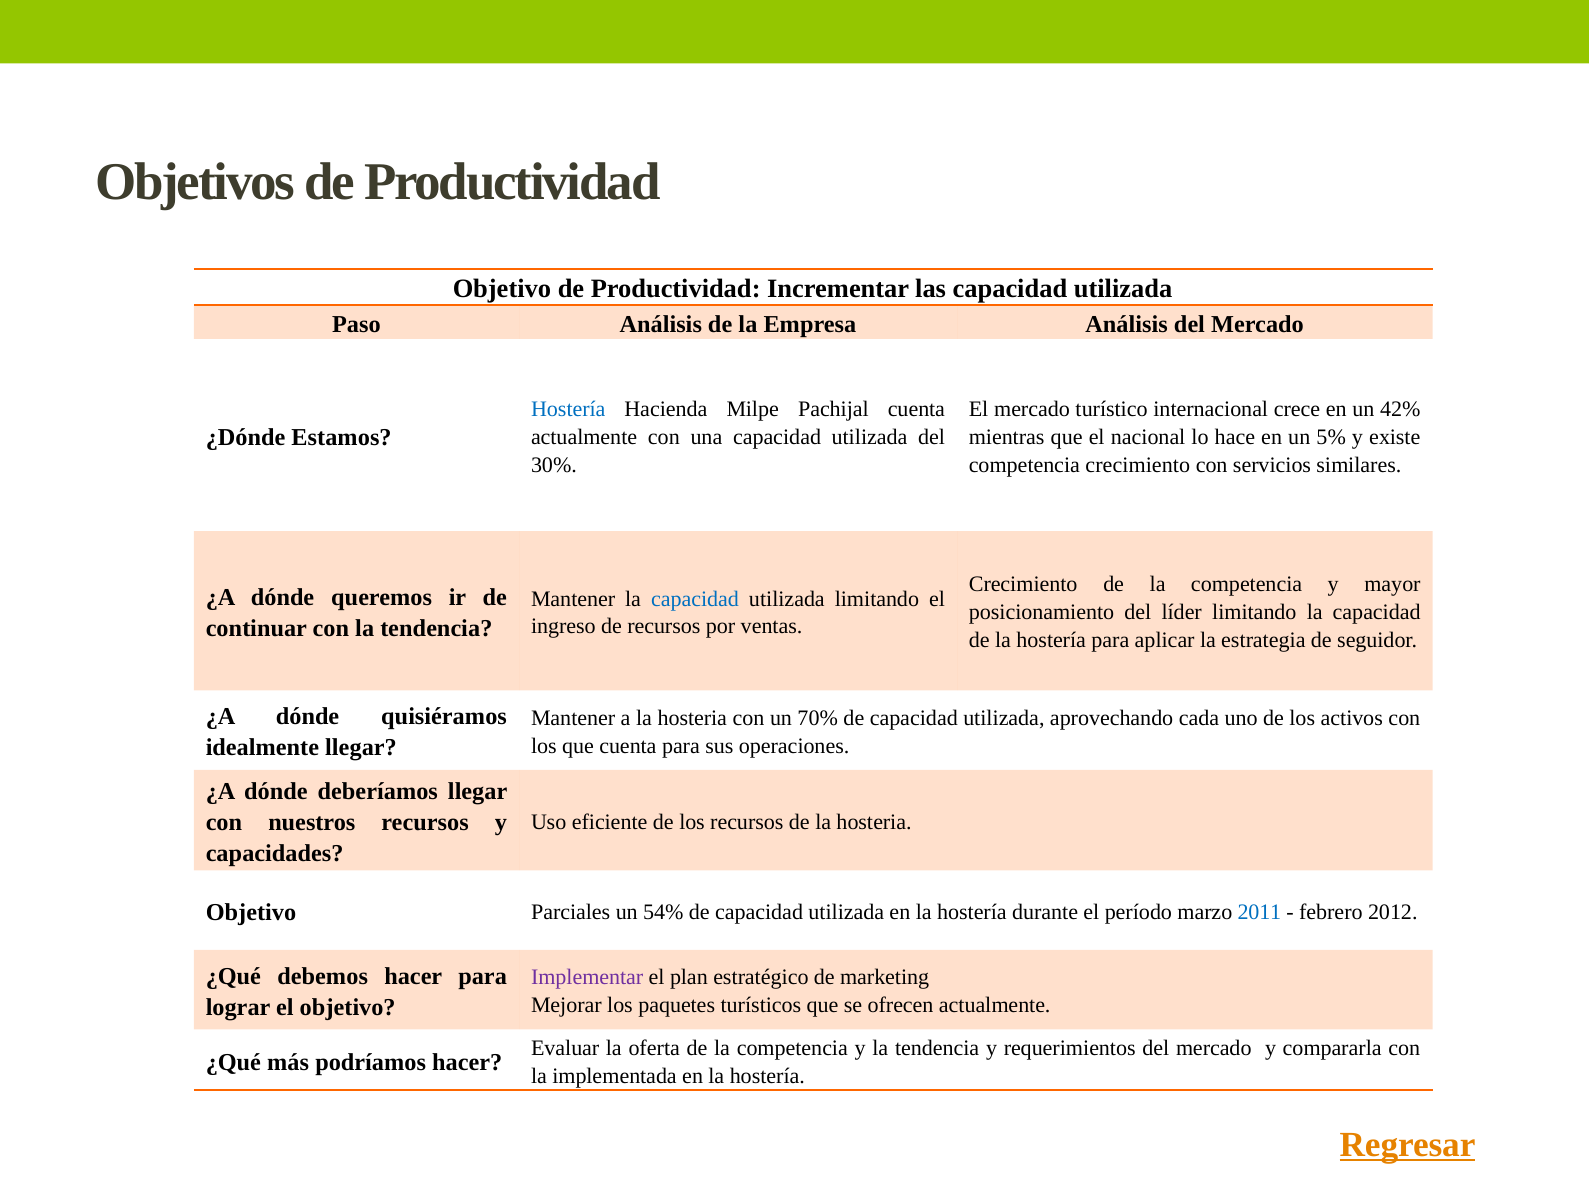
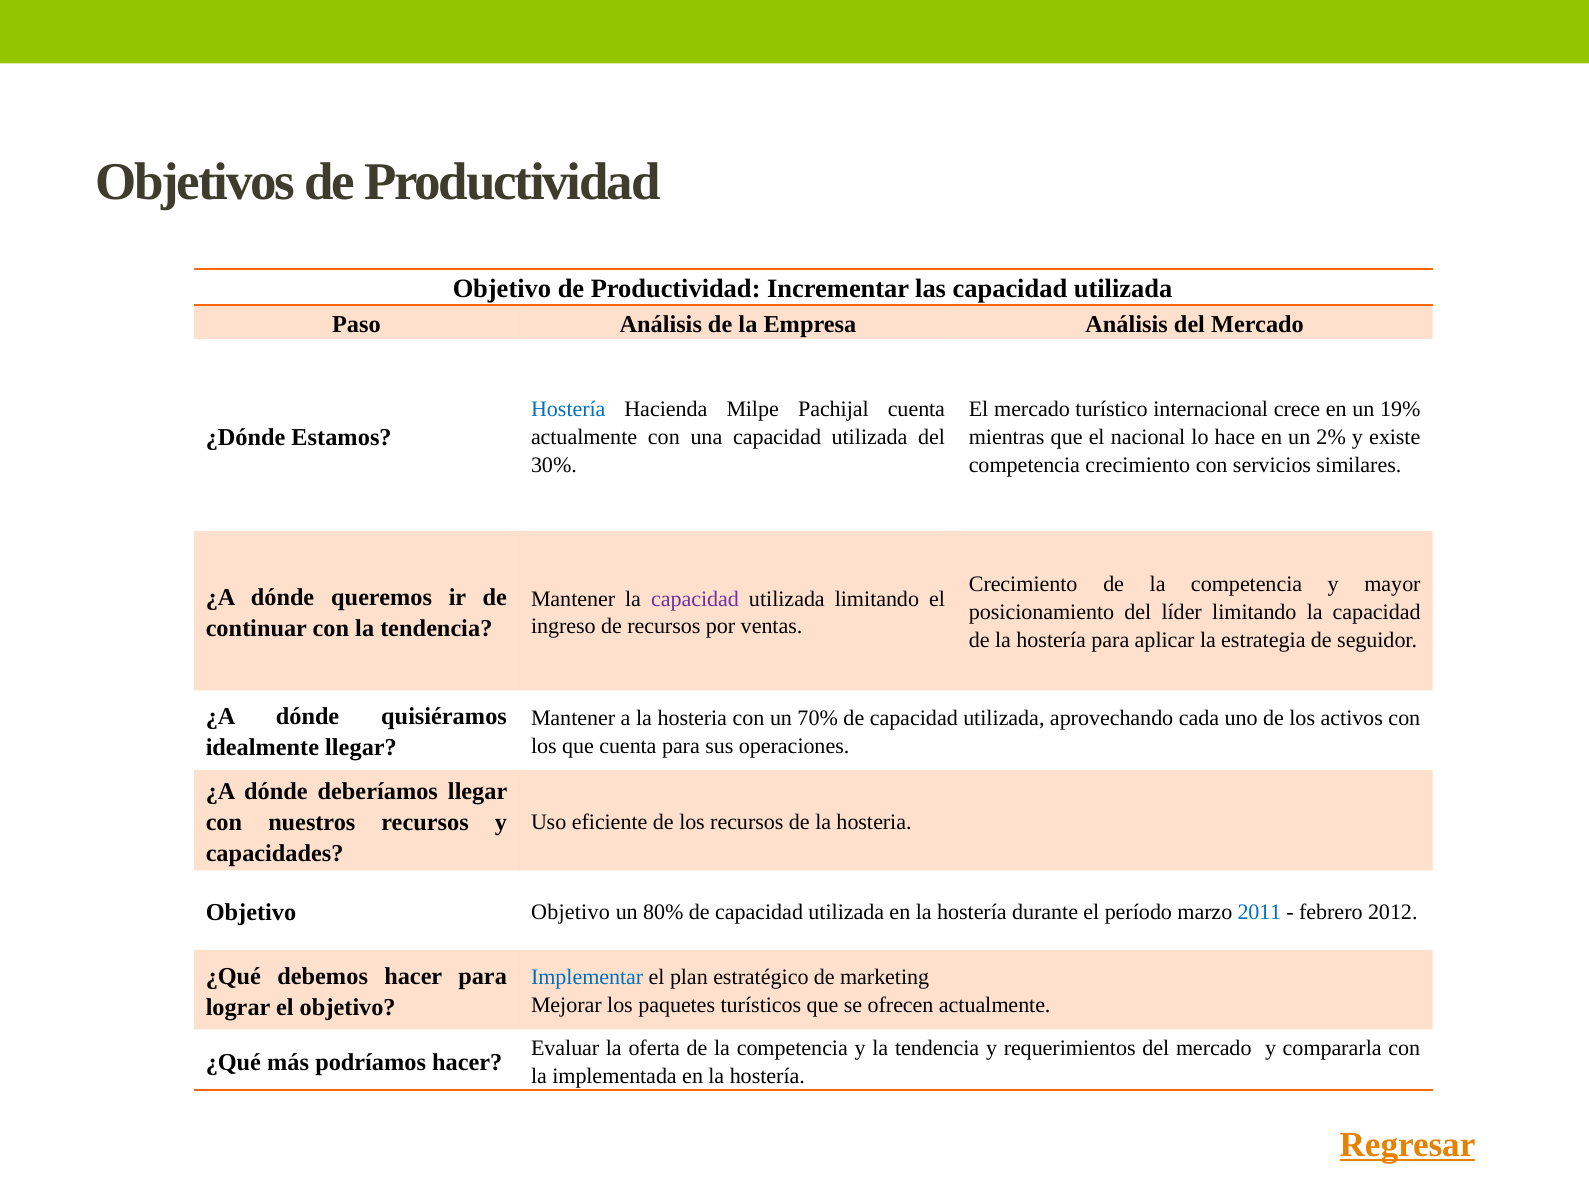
42%: 42% -> 19%
5%: 5% -> 2%
capacidad at (695, 599) colour: blue -> purple
Objetivo Parciales: Parciales -> Objetivo
54%: 54% -> 80%
Implementar colour: purple -> blue
